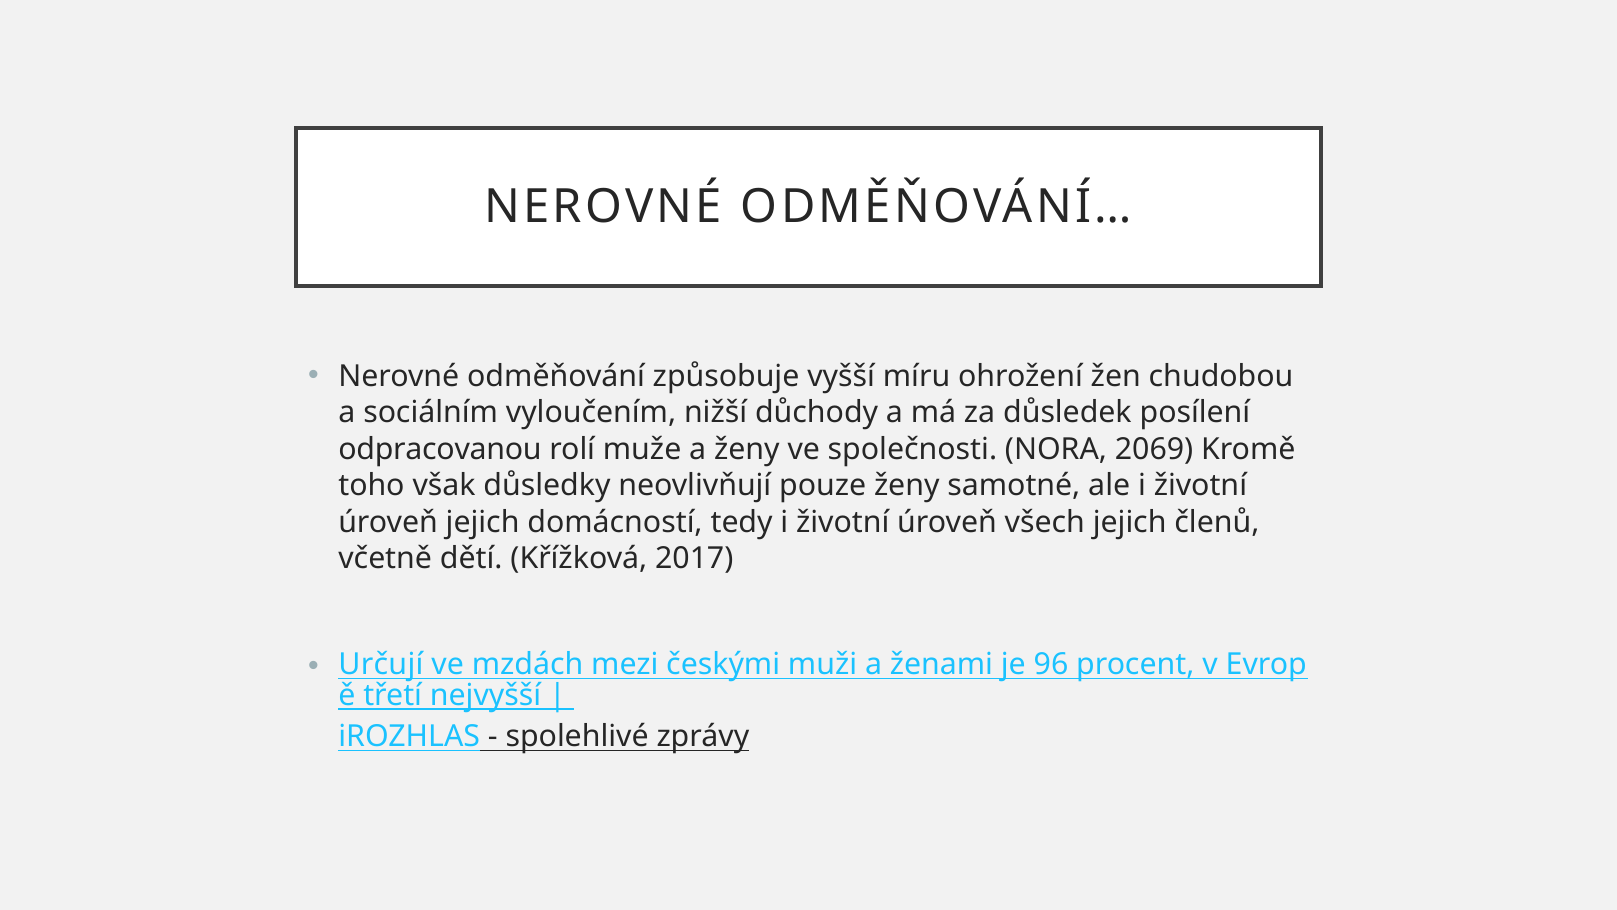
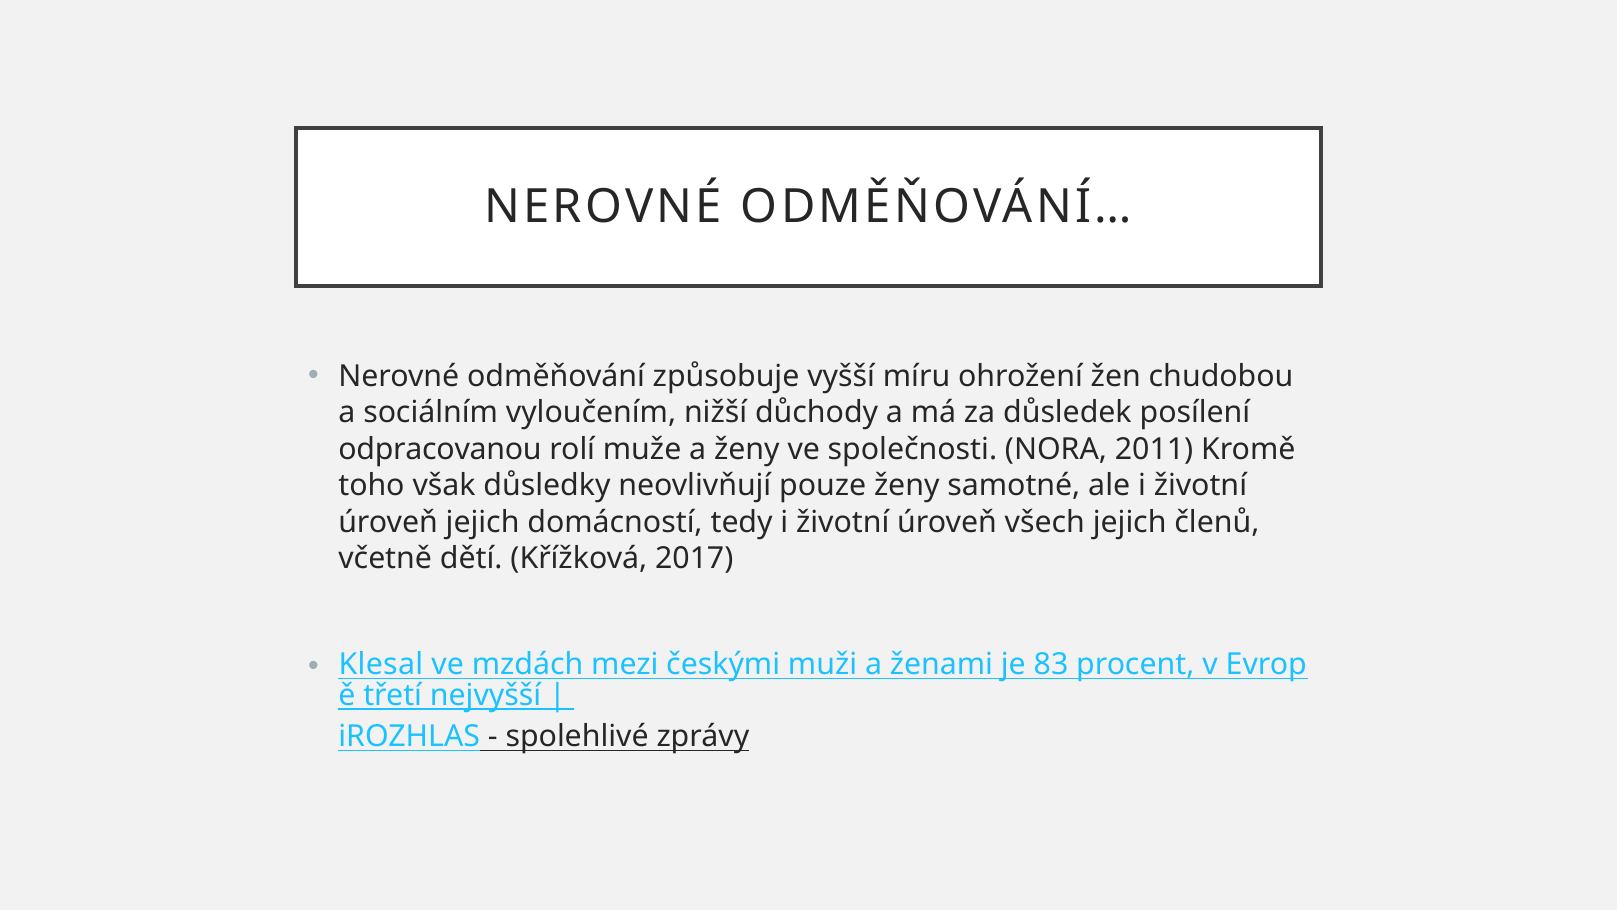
2069: 2069 -> 2011
Určují: Určují -> Klesal
96: 96 -> 83
